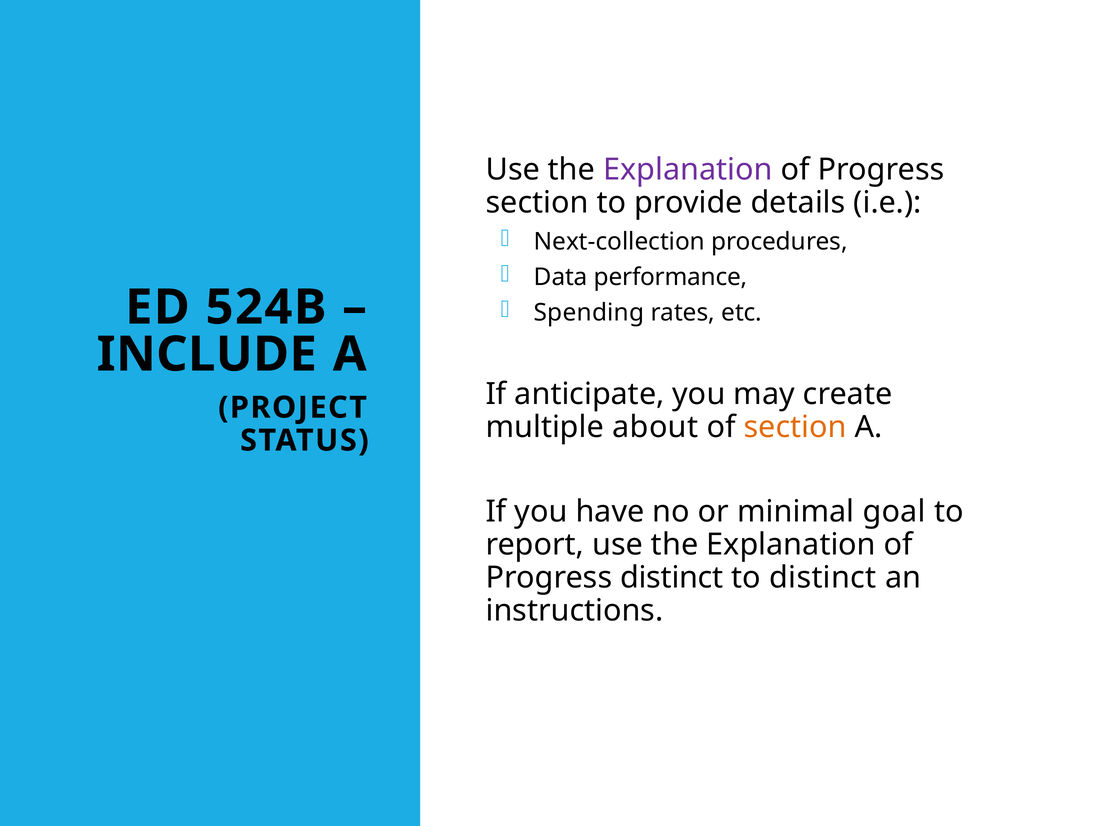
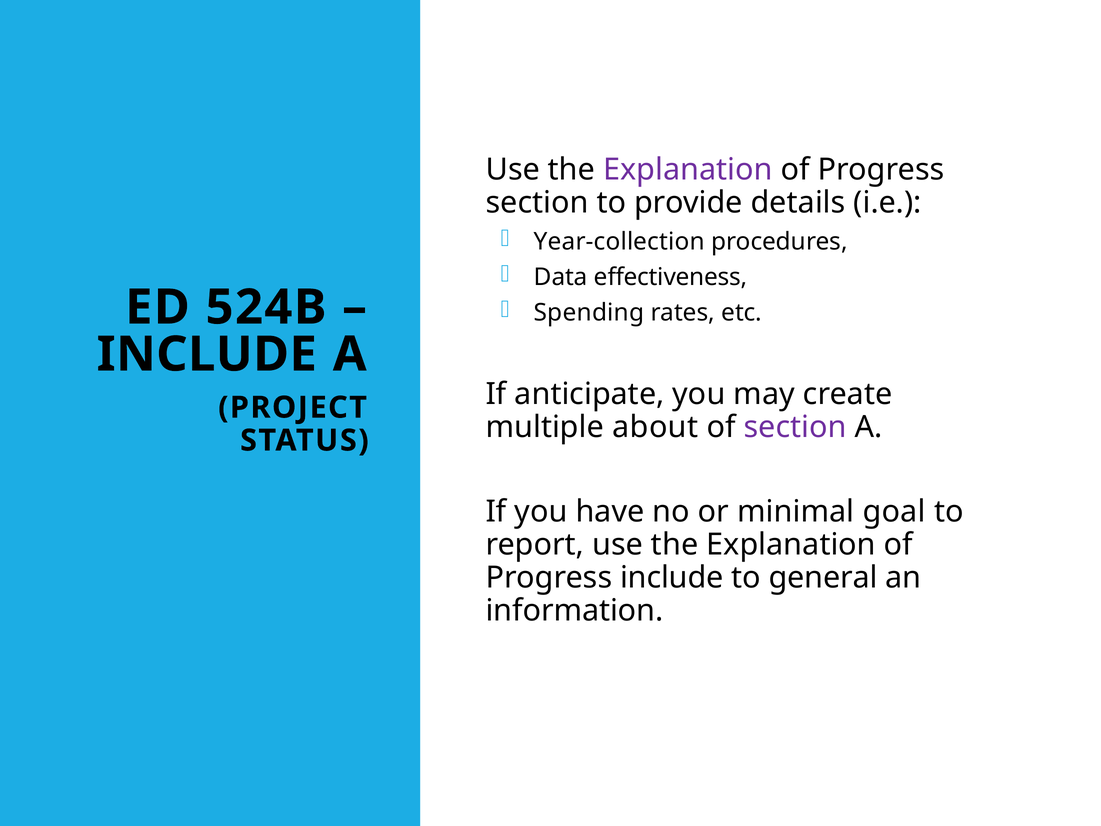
Next-collection: Next-collection -> Year-collection
performance: performance -> effectiveness
section at (795, 427) colour: orange -> purple
Progress distinct: distinct -> include
to distinct: distinct -> general
instructions: instructions -> information
